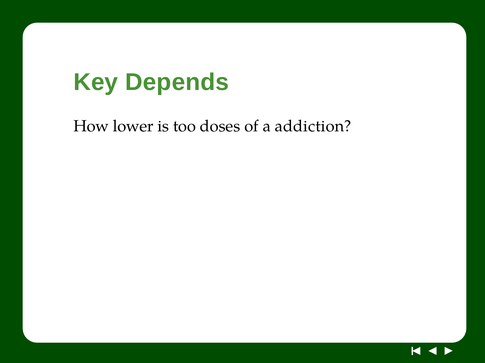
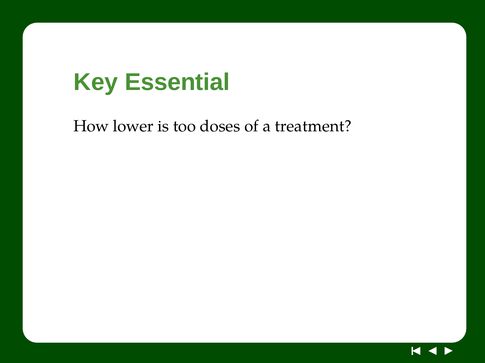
Depends: Depends -> Essential
addiction: addiction -> treatment
